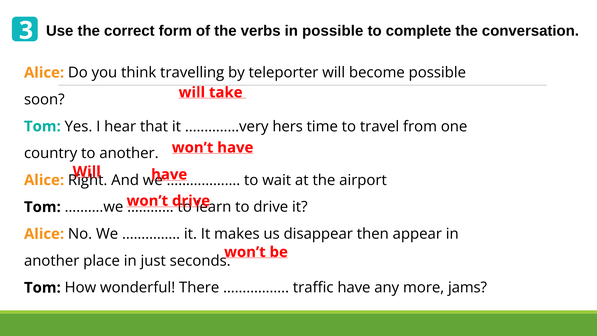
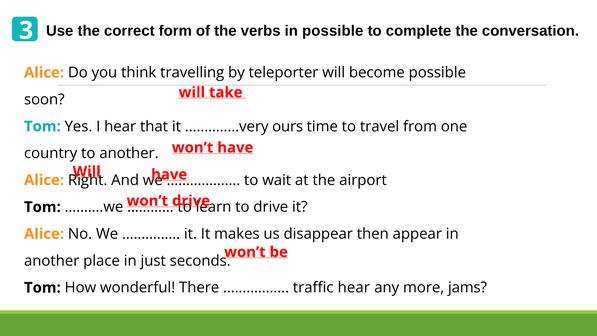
hers: hers -> ours
traffic have: have -> hear
